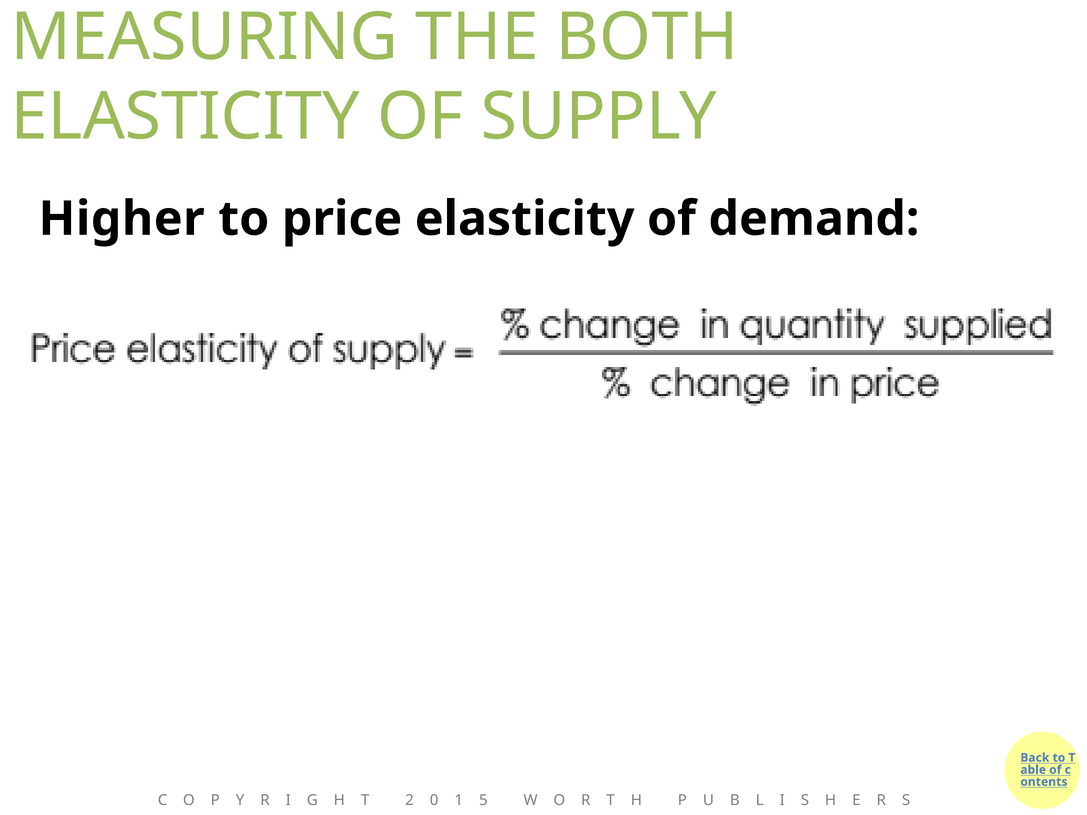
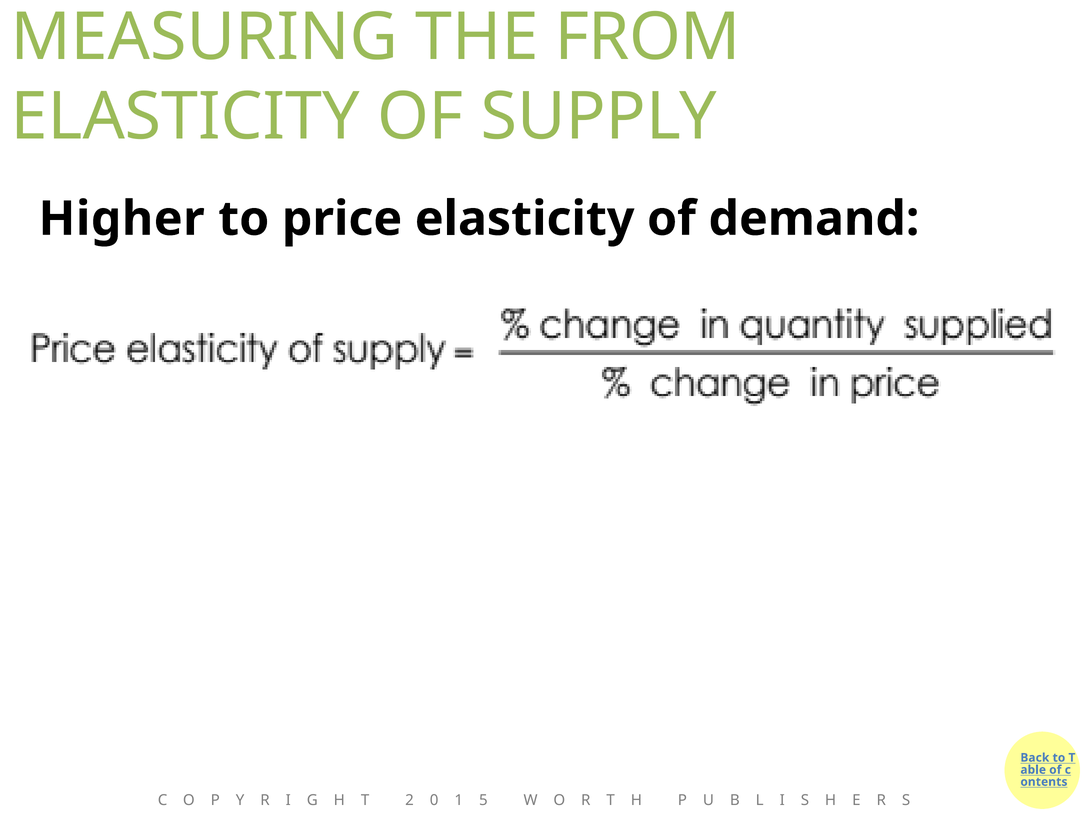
BOTH: BOTH -> FROM
